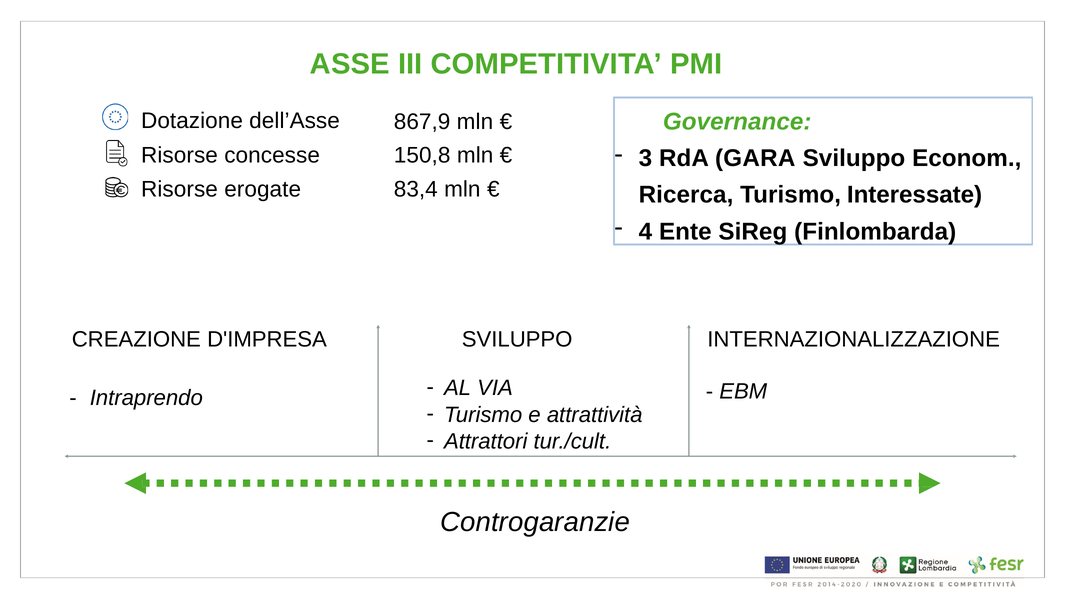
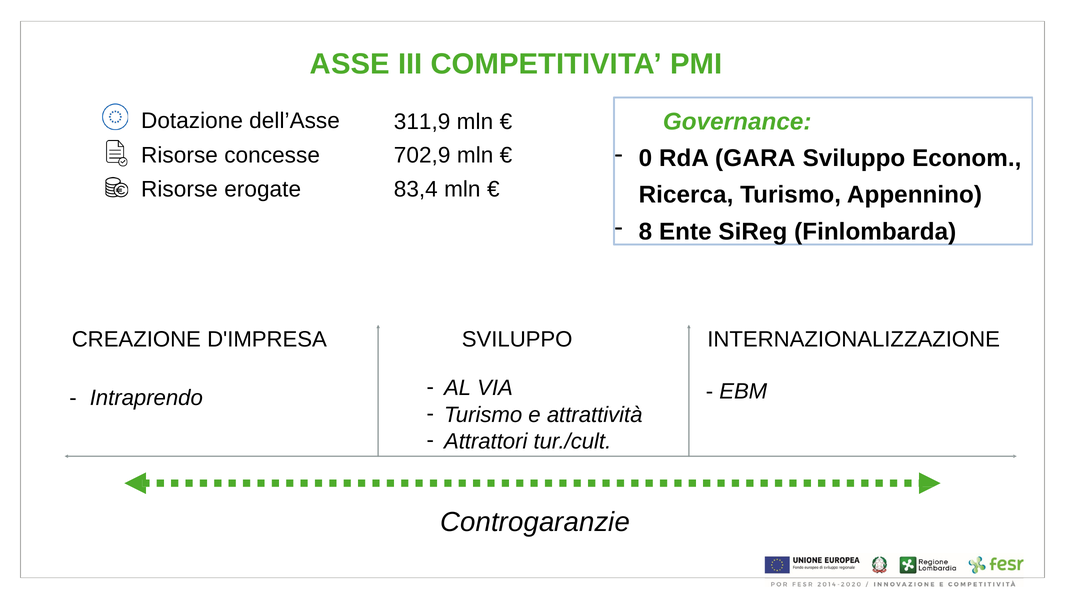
867,9: 867,9 -> 311,9
150,8: 150,8 -> 702,9
3: 3 -> 0
Interessate: Interessate -> Appennino
4: 4 -> 8
